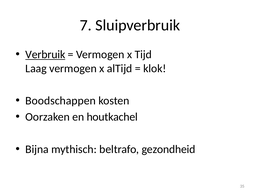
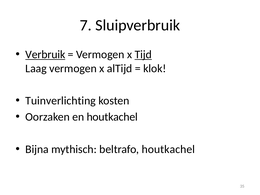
Tijd underline: none -> present
Boodschappen: Boodschappen -> Tuinverlichting
beltrafo gezondheid: gezondheid -> houtkachel
